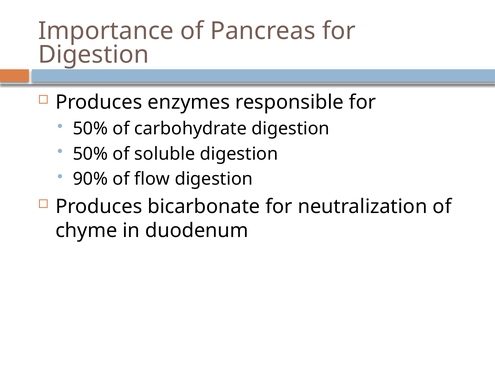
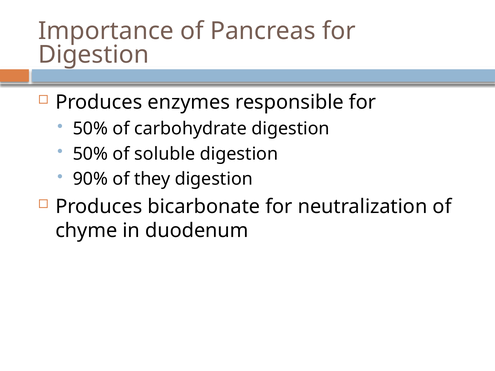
flow: flow -> they
